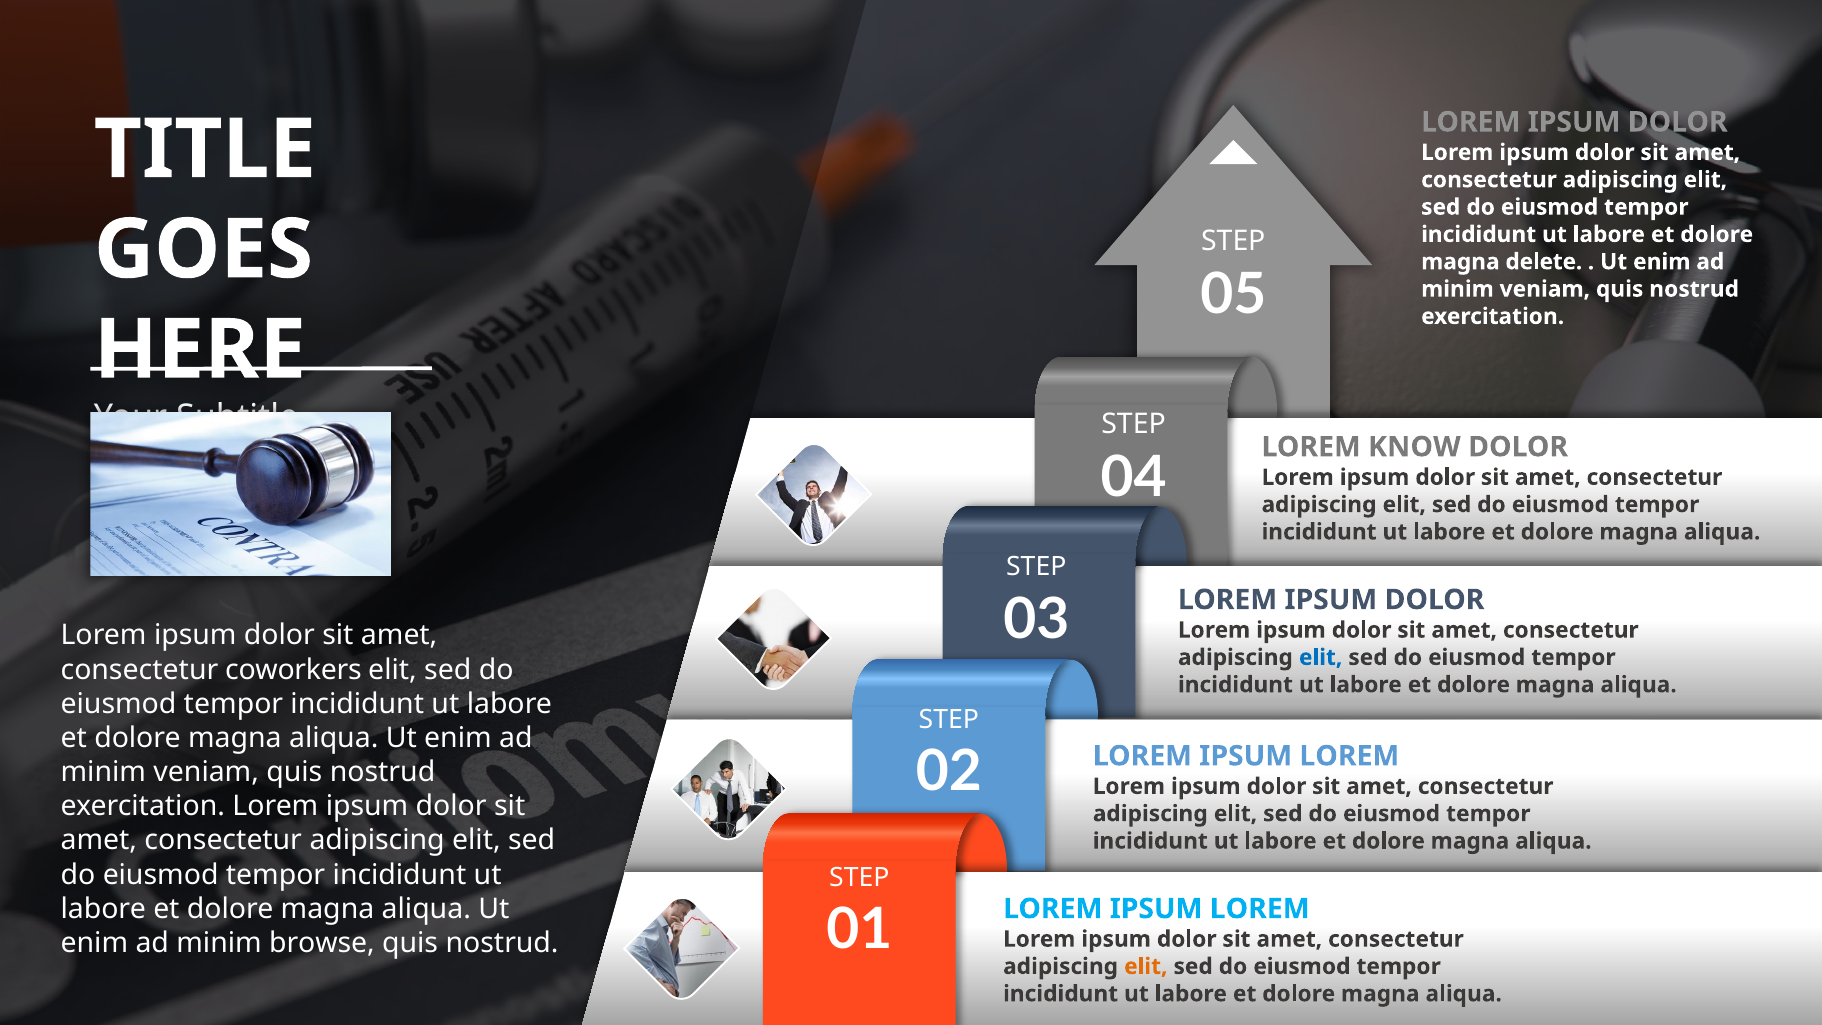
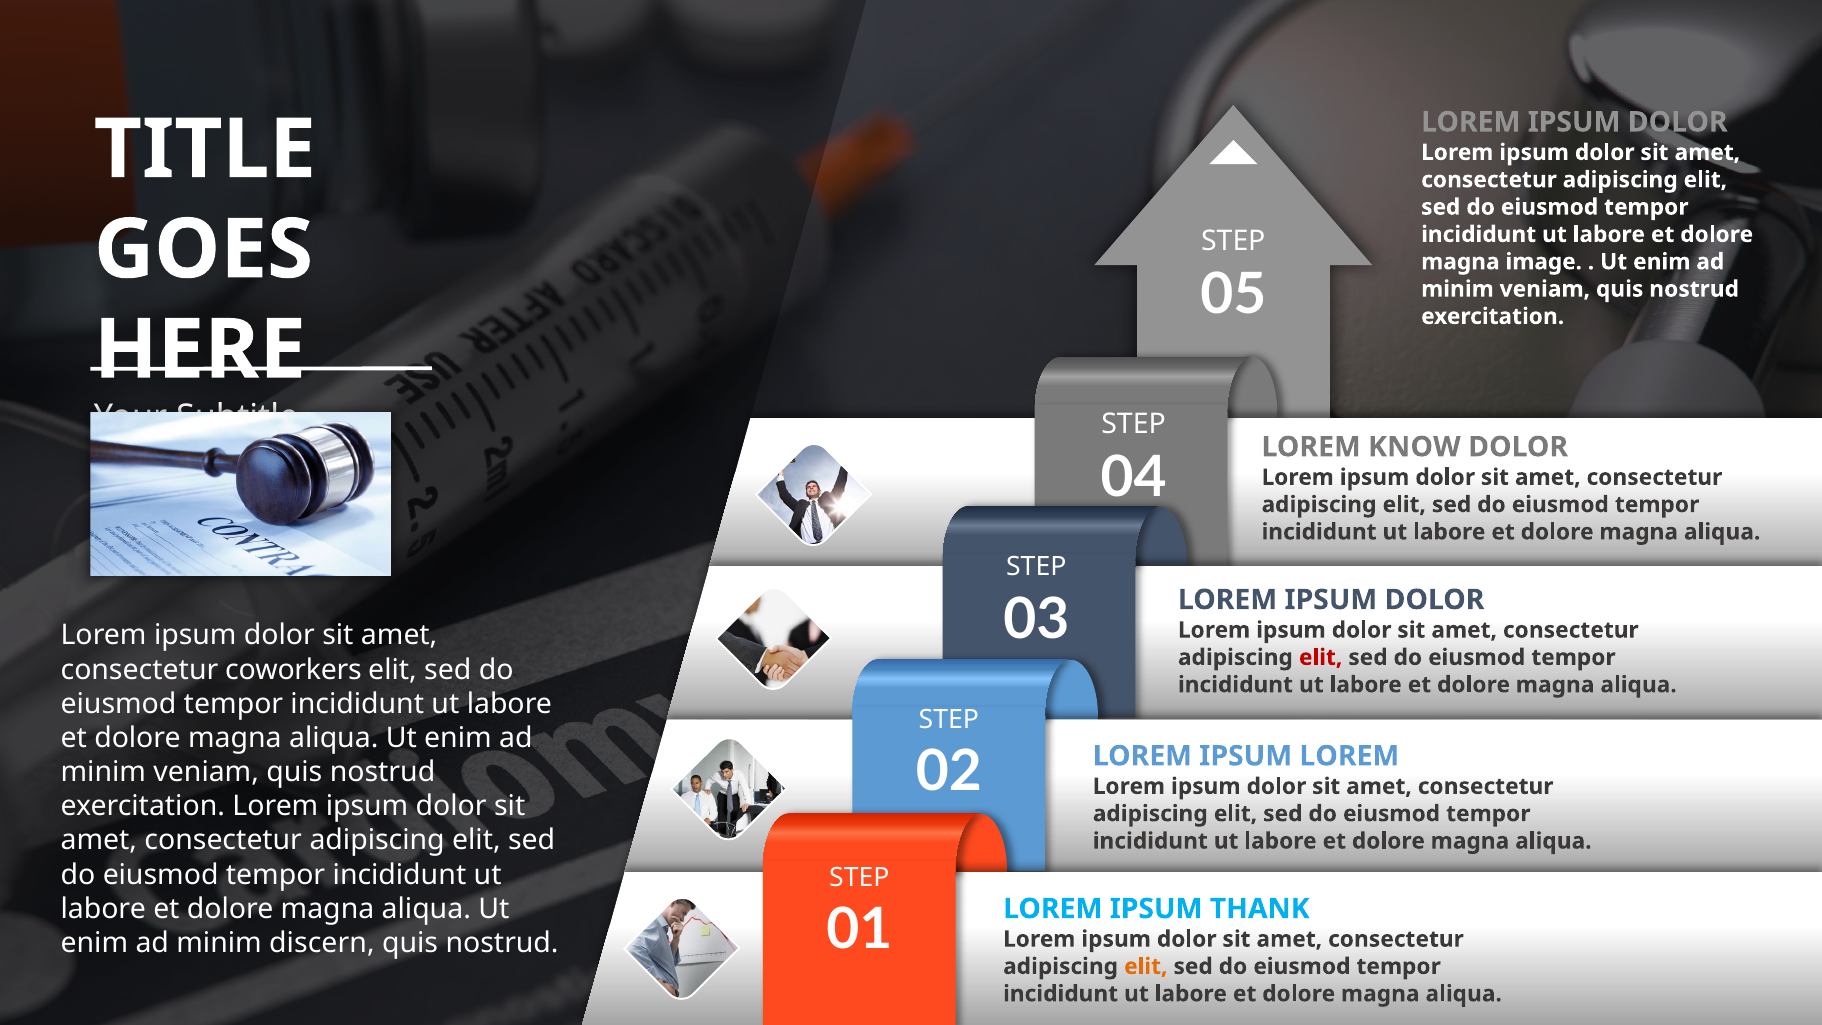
delete: delete -> image
elit at (1321, 657) colour: blue -> red
01 LOREM IPSUM LOREM: LOREM -> THANK
browse: browse -> discern
